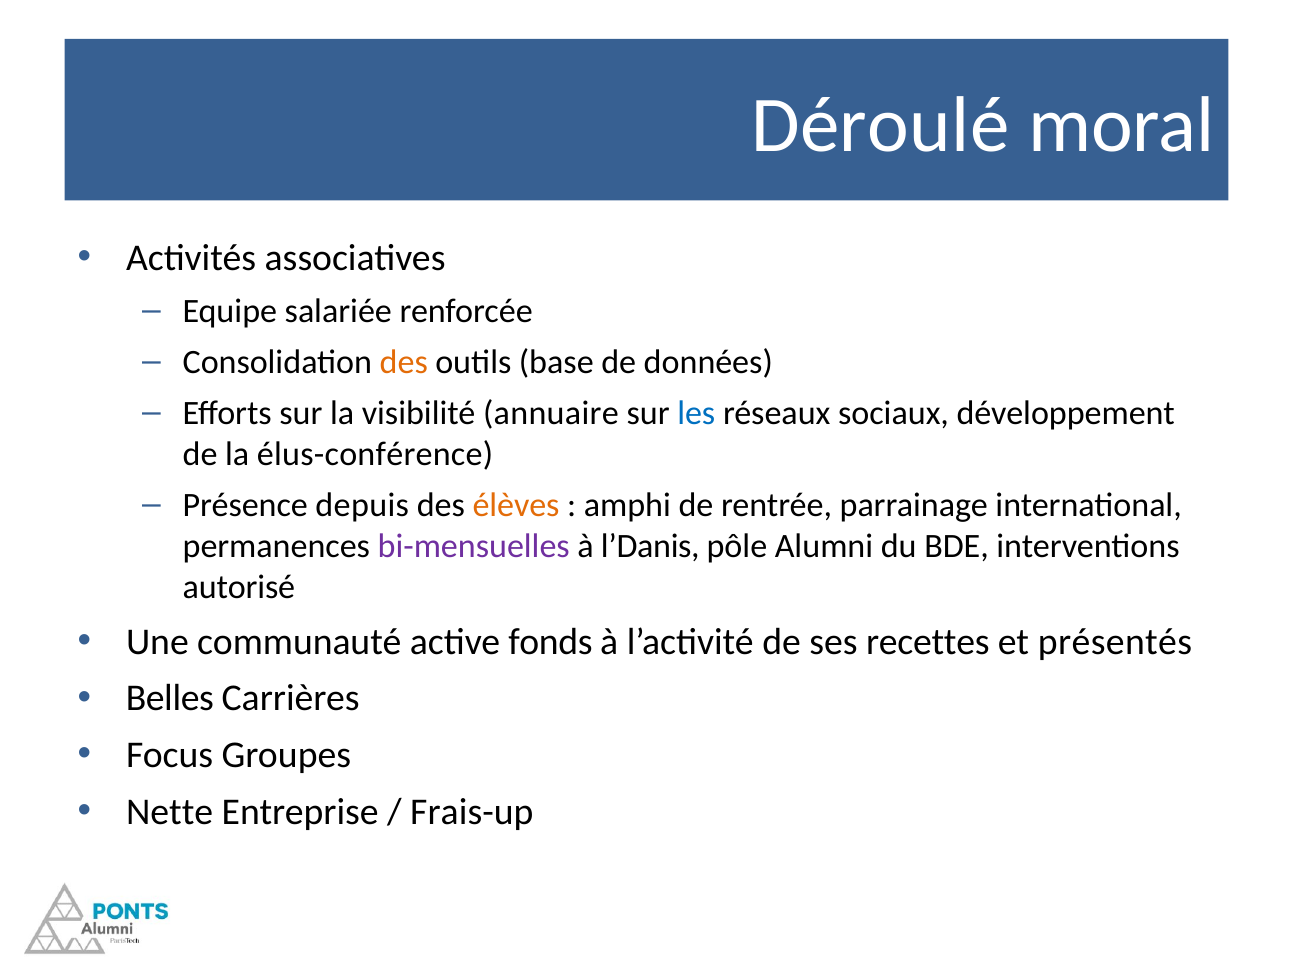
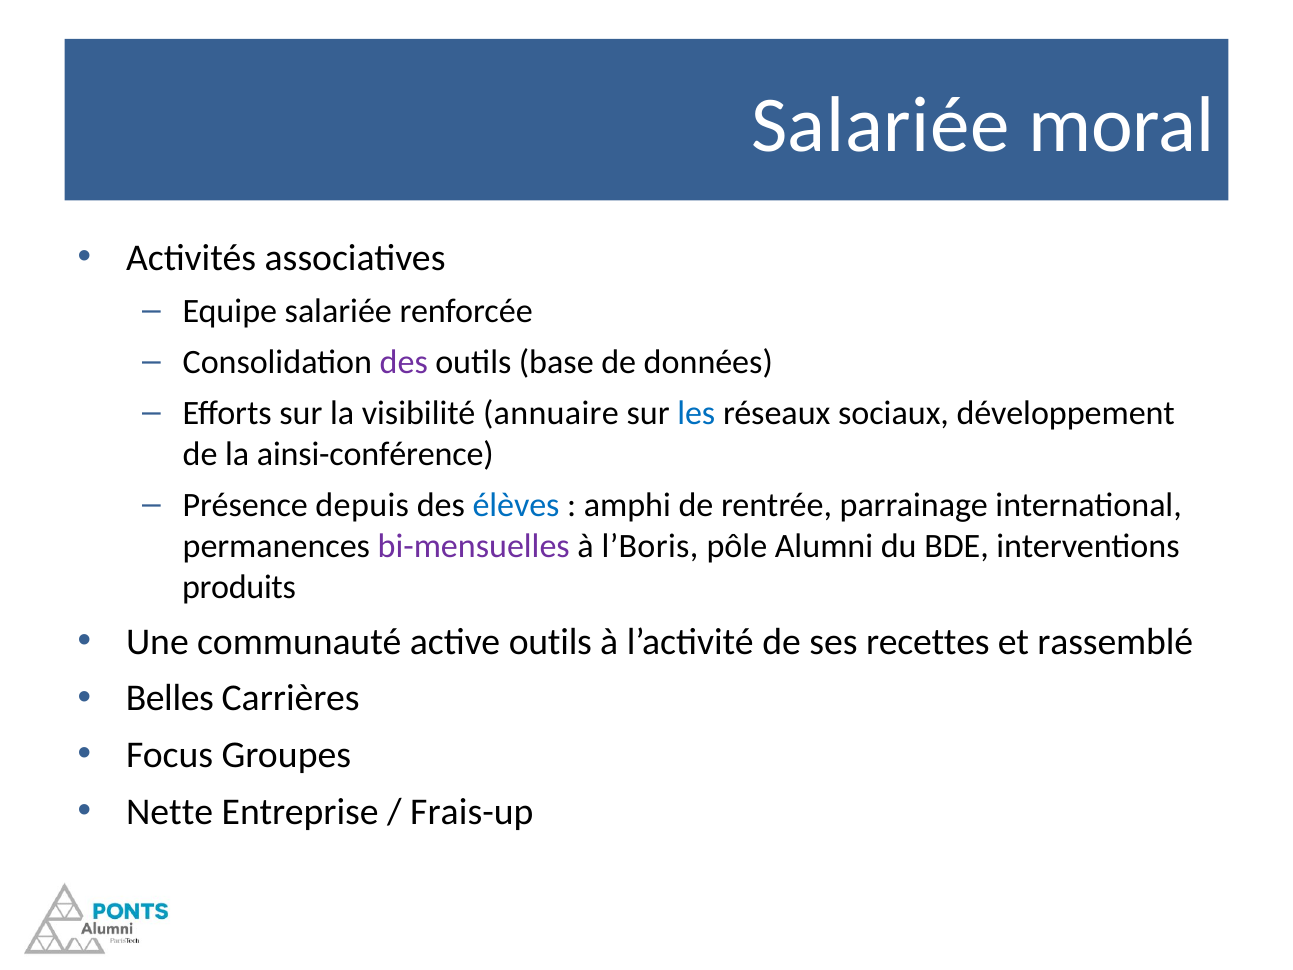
Déroulé at (880, 125): Déroulé -> Salariée
des at (404, 362) colour: orange -> purple
élus-conférence: élus-conférence -> ainsi-conférence
élèves colour: orange -> blue
l’Danis: l’Danis -> l’Boris
autorisé: autorisé -> produits
active fonds: fonds -> outils
présentés: présentés -> rassemblé
